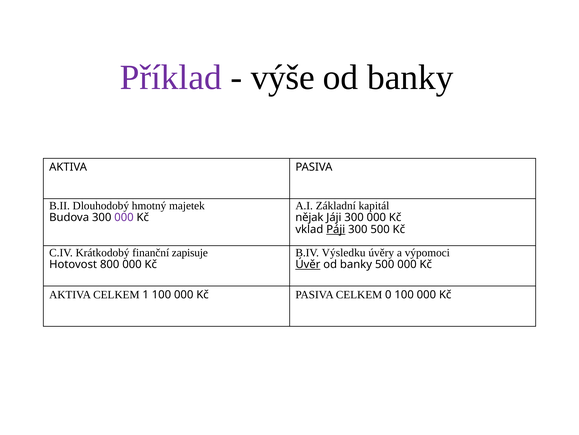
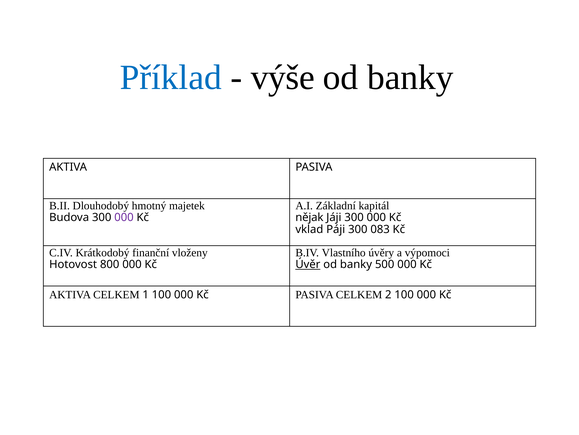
Příklad colour: purple -> blue
Páji underline: present -> none
300 500: 500 -> 083
zapisuje: zapisuje -> vloženy
Výsledku: Výsledku -> Vlastního
0: 0 -> 2
